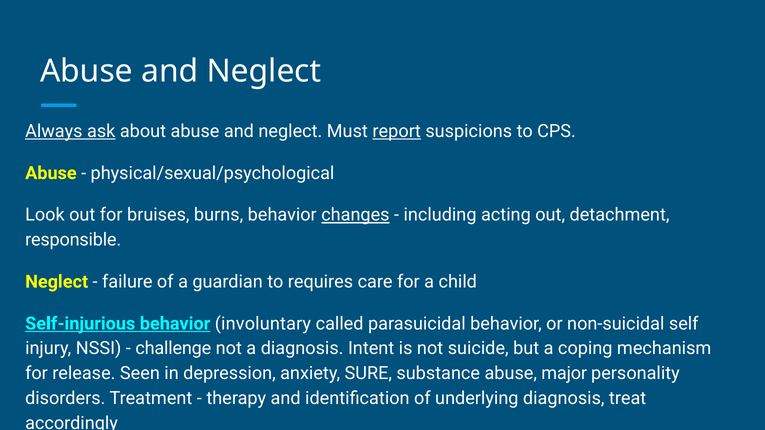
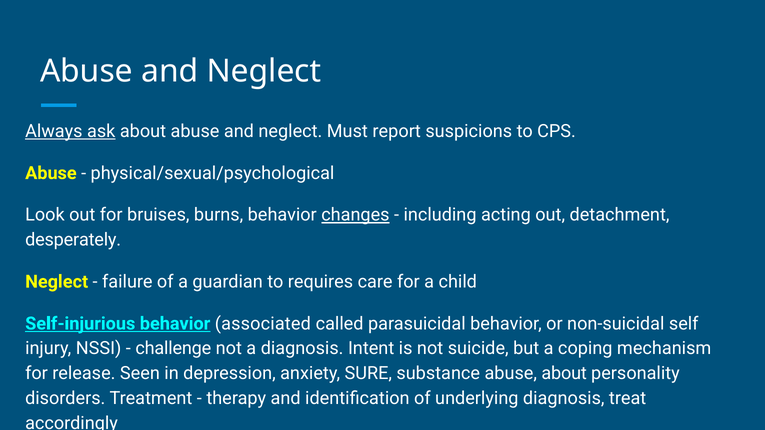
report underline: present -> none
responsible: responsible -> desperately
involuntary: involuntary -> associated
abuse major: major -> about
